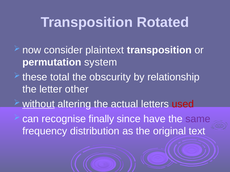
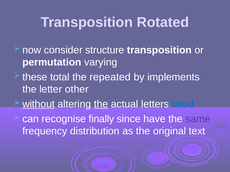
plaintext: plaintext -> structure
system: system -> varying
obscurity: obscurity -> repeated
relationship: relationship -> implements
the at (101, 104) underline: none -> present
used colour: red -> blue
